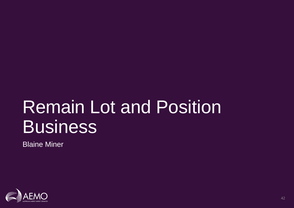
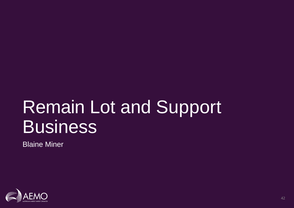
Position: Position -> Support
